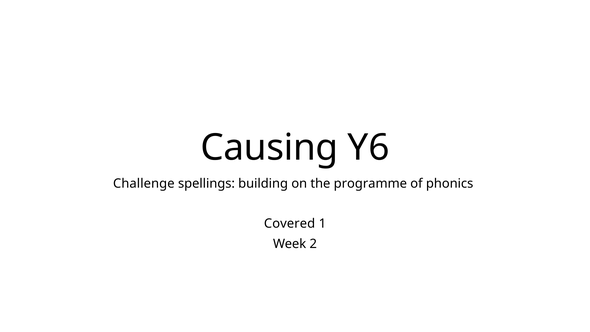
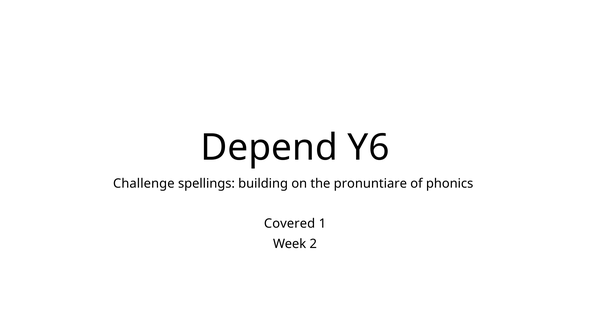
Causing: Causing -> Depend
programme: programme -> pronuntiare
